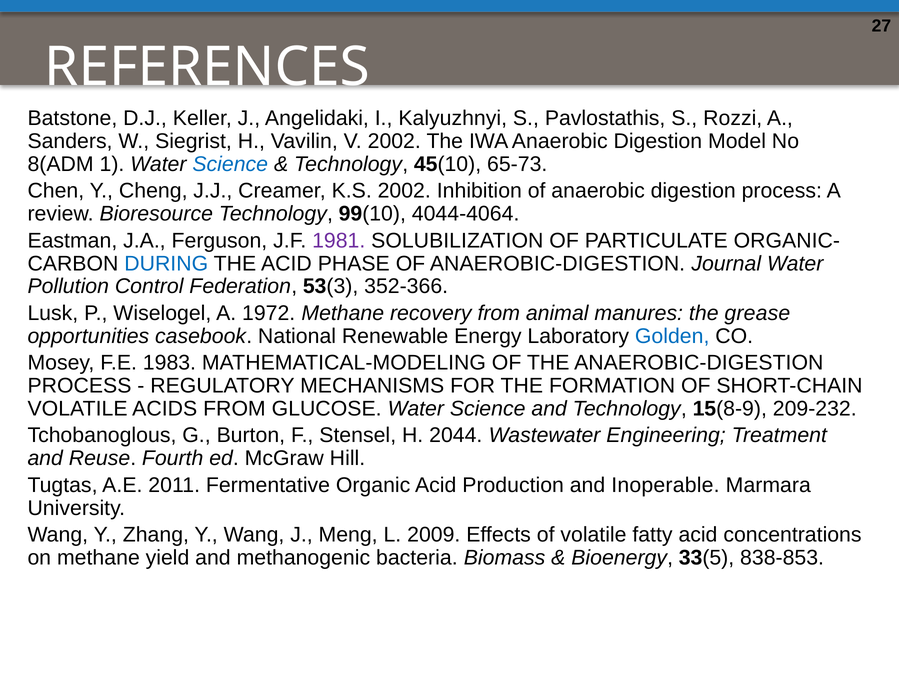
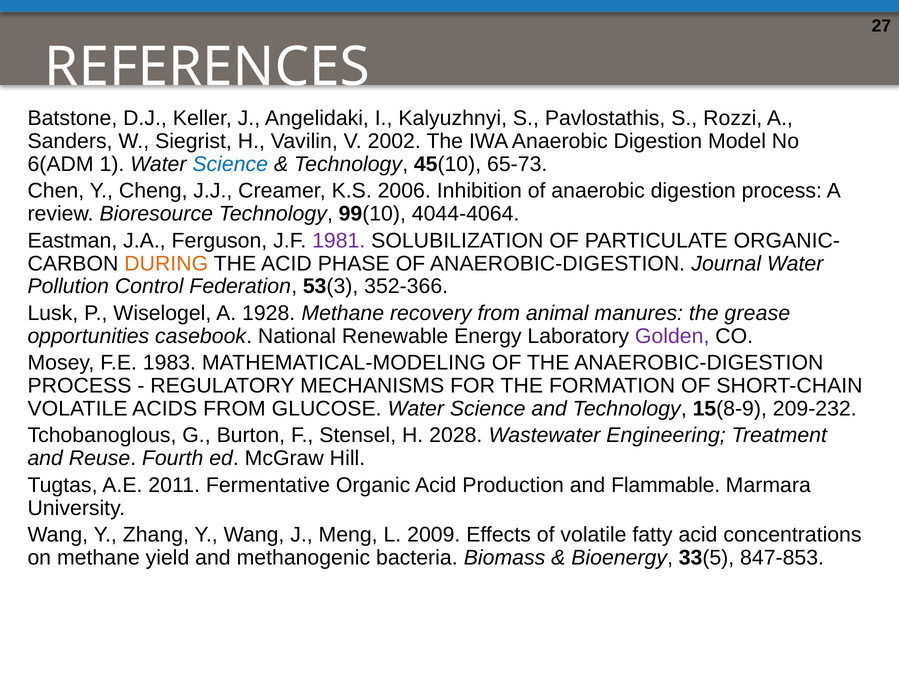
8(ADM: 8(ADM -> 6(ADM
K.S 2002: 2002 -> 2006
DURING colour: blue -> orange
1972: 1972 -> 1928
Golden colour: blue -> purple
2044: 2044 -> 2028
Inoperable: Inoperable -> Flammable
838-853: 838-853 -> 847-853
